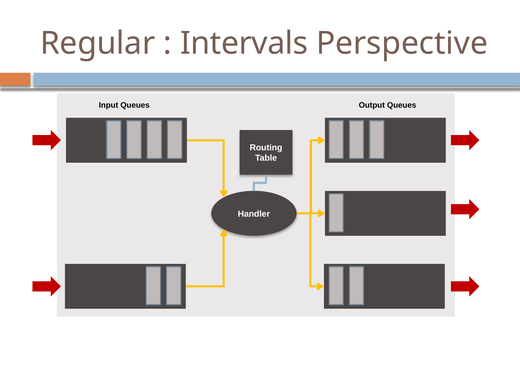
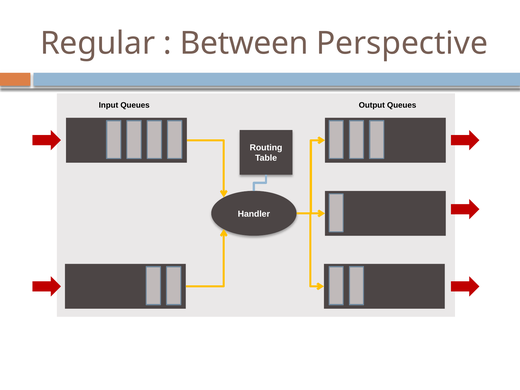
Intervals: Intervals -> Between
